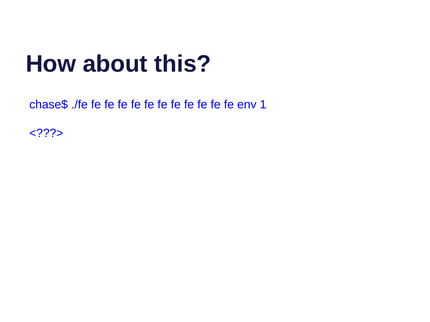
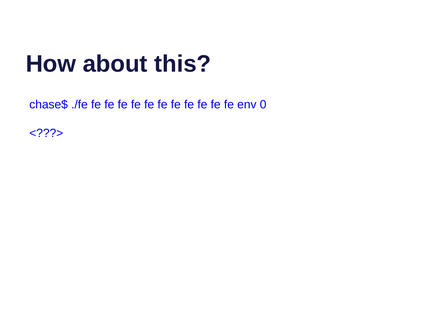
1: 1 -> 0
